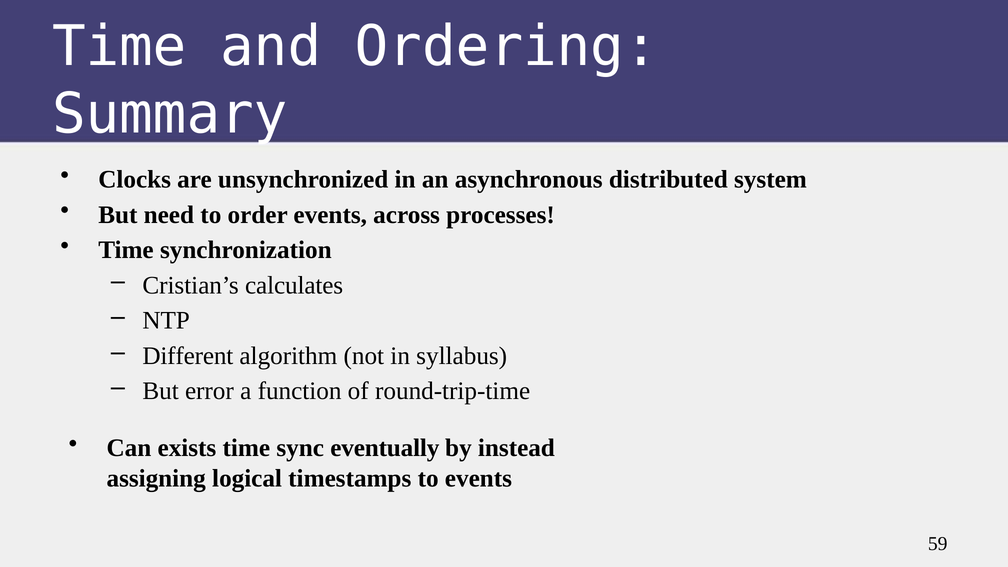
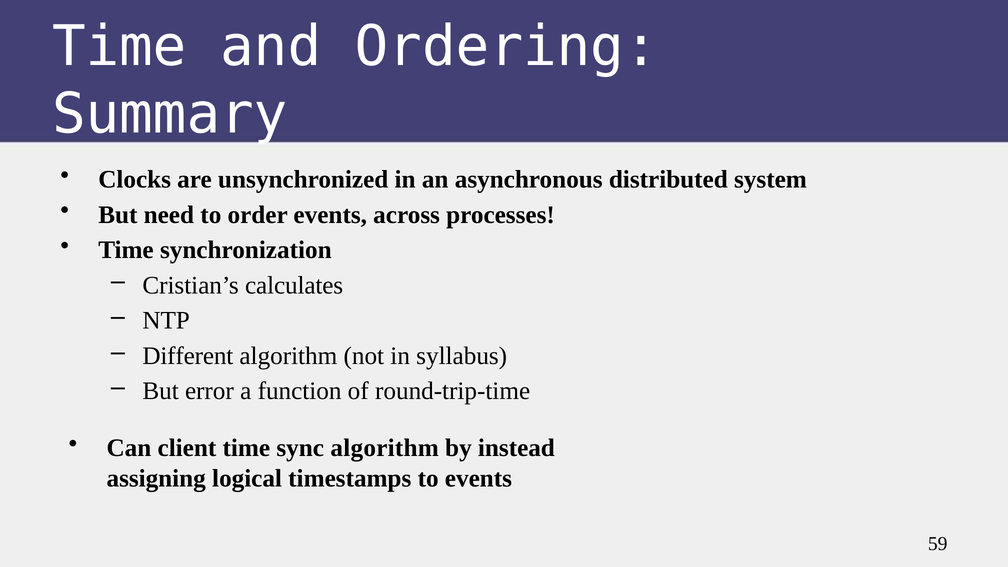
exists: exists -> client
sync eventually: eventually -> algorithm
